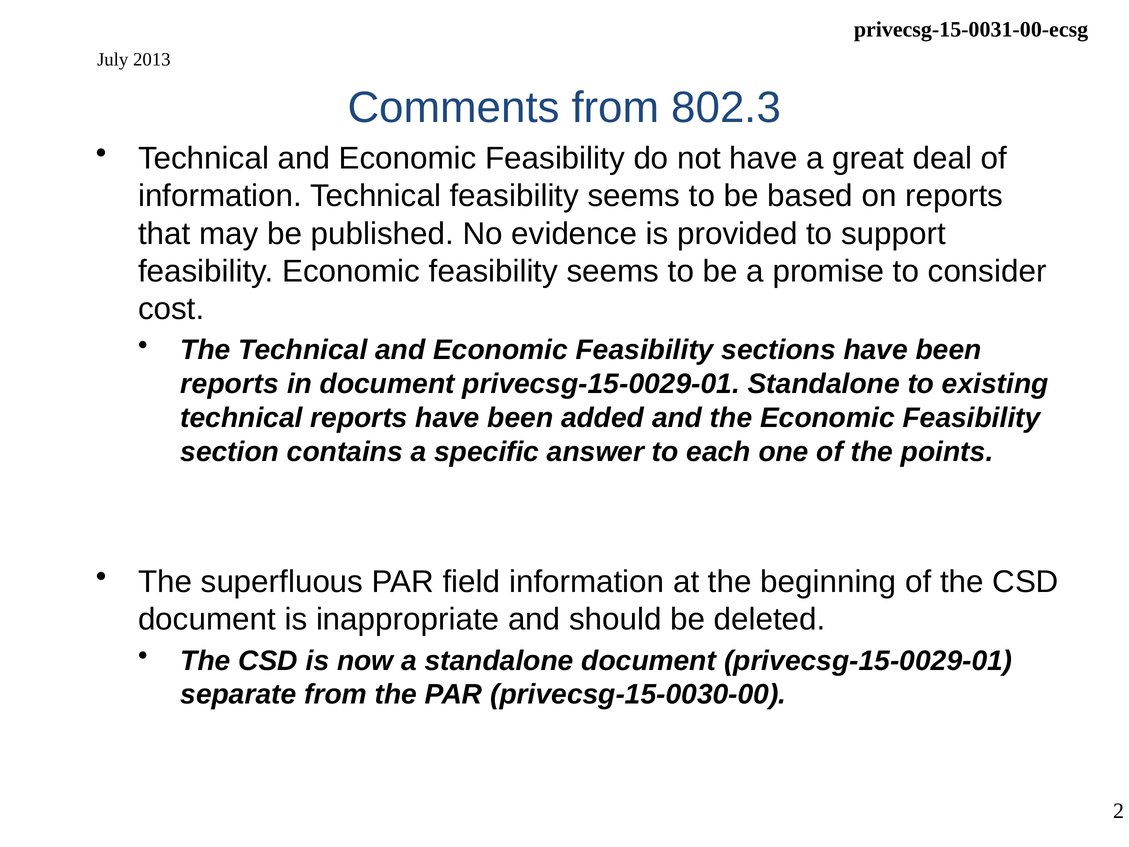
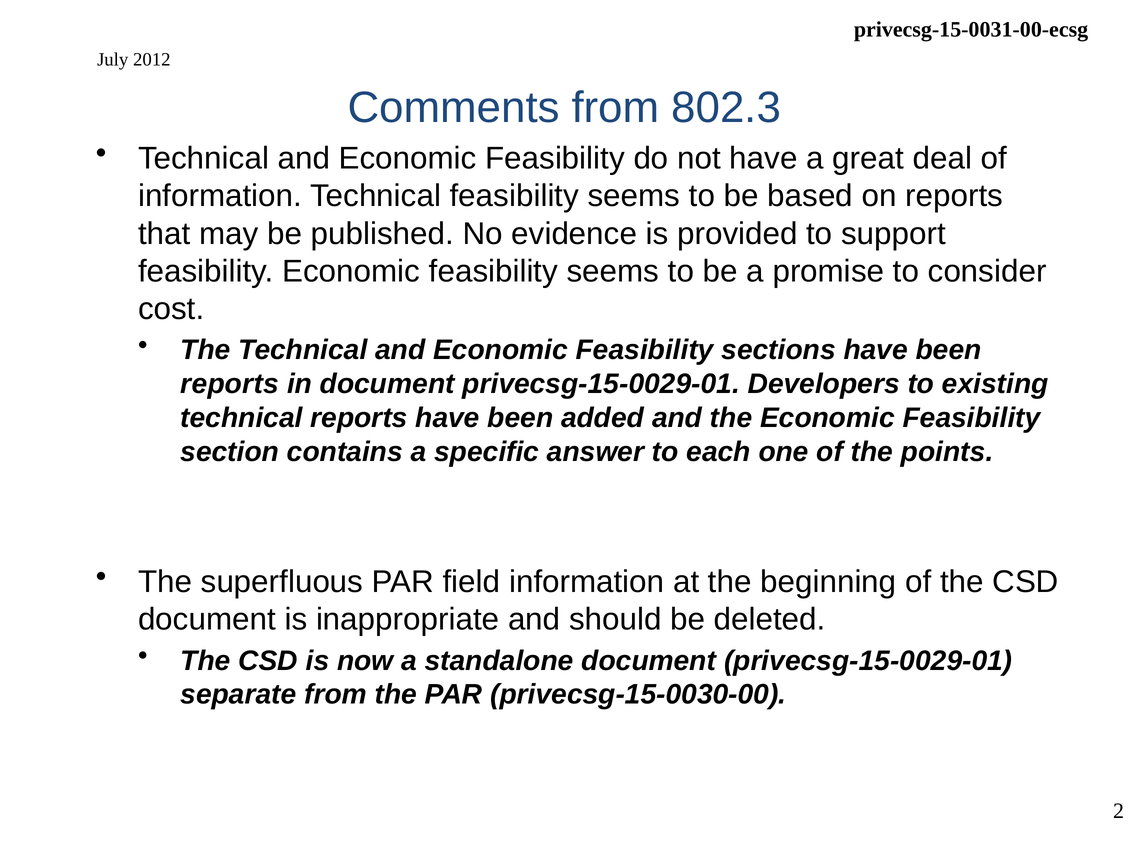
2013: 2013 -> 2012
privecsg-15-0029-01 Standalone: Standalone -> Developers
